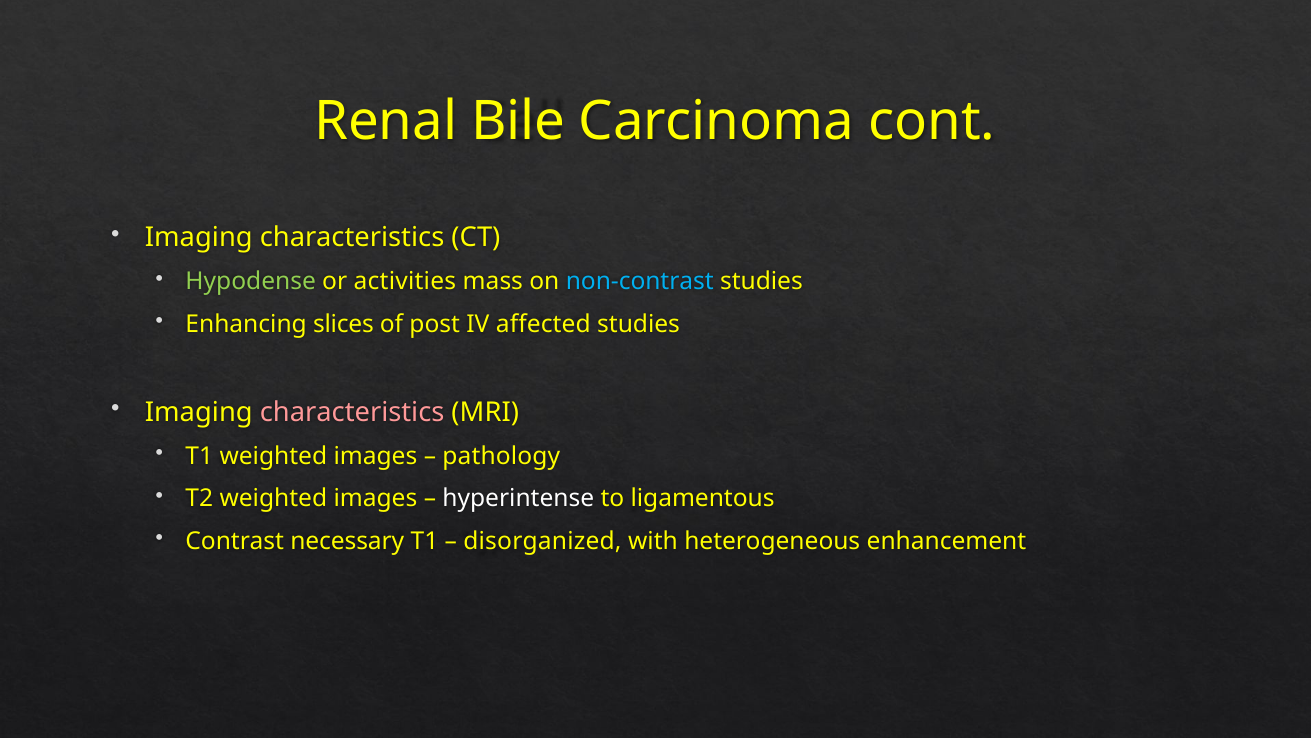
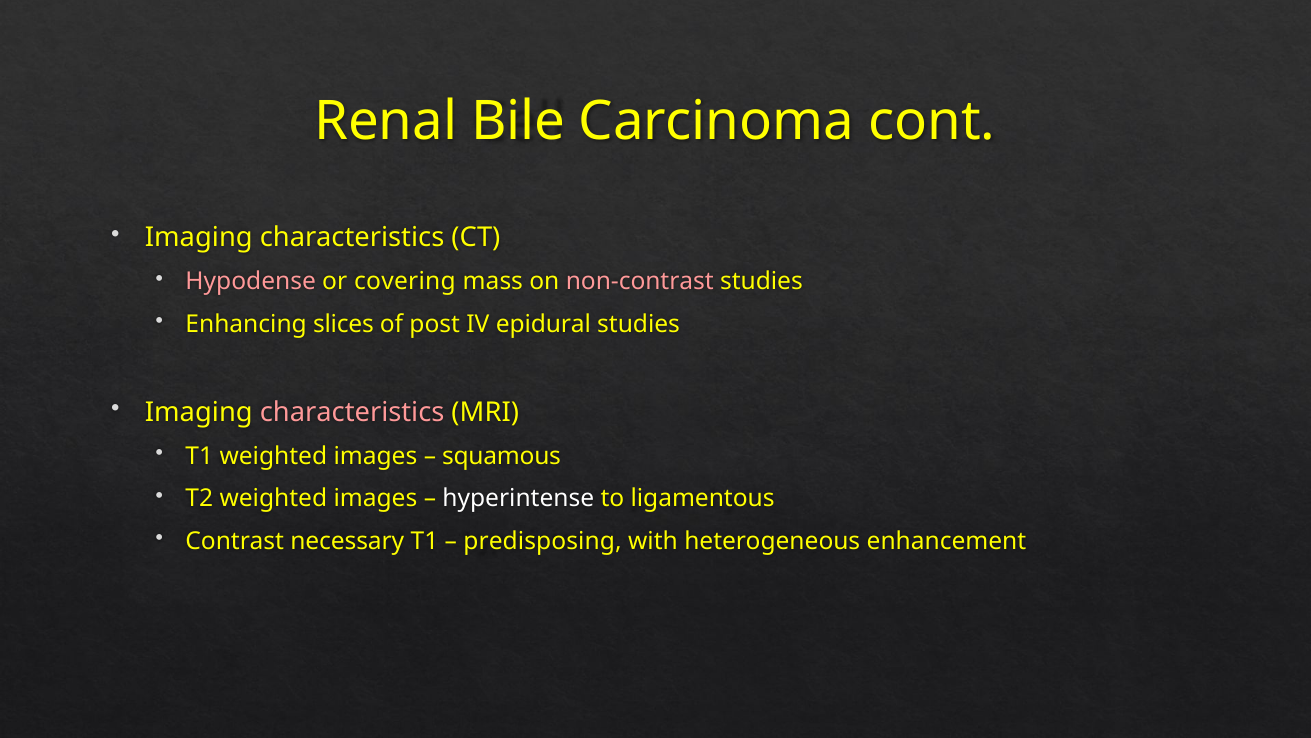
Hypodense colour: light green -> pink
activities: activities -> covering
non-contrast colour: light blue -> pink
affected: affected -> epidural
pathology: pathology -> squamous
disorganized: disorganized -> predisposing
